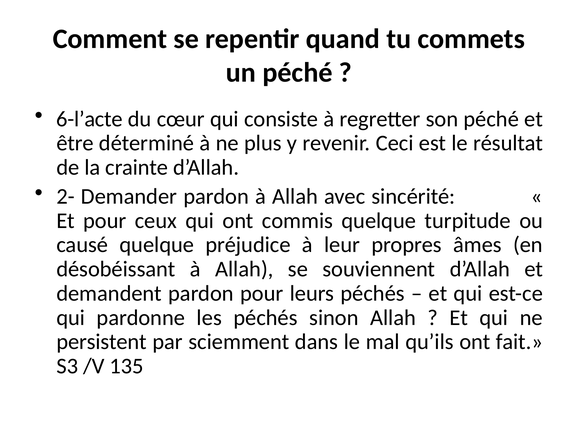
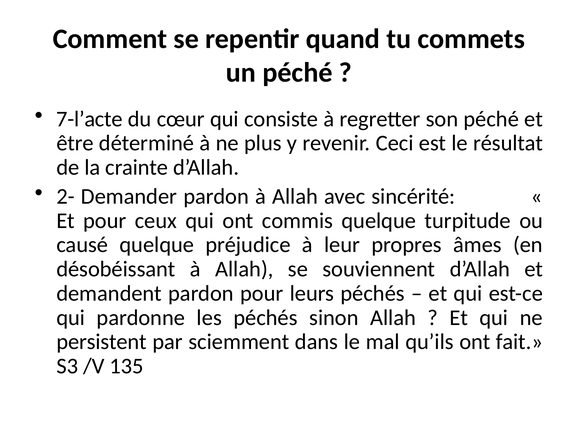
6-l’acte: 6-l’acte -> 7-l’acte
